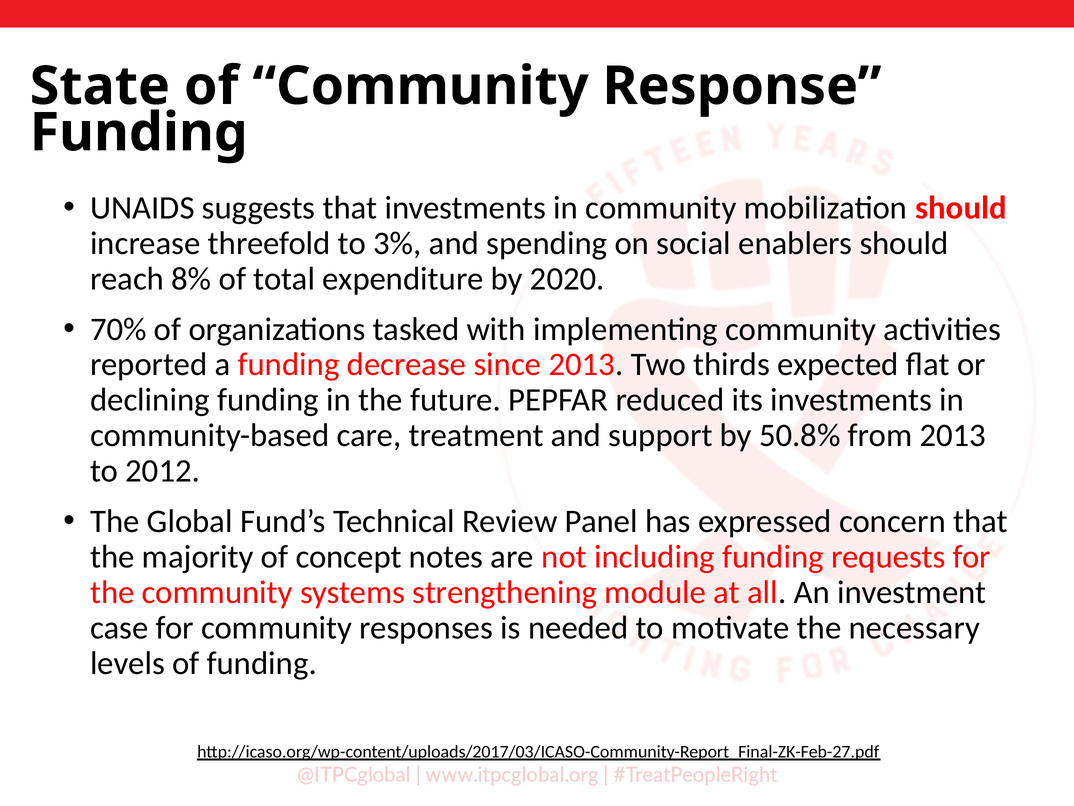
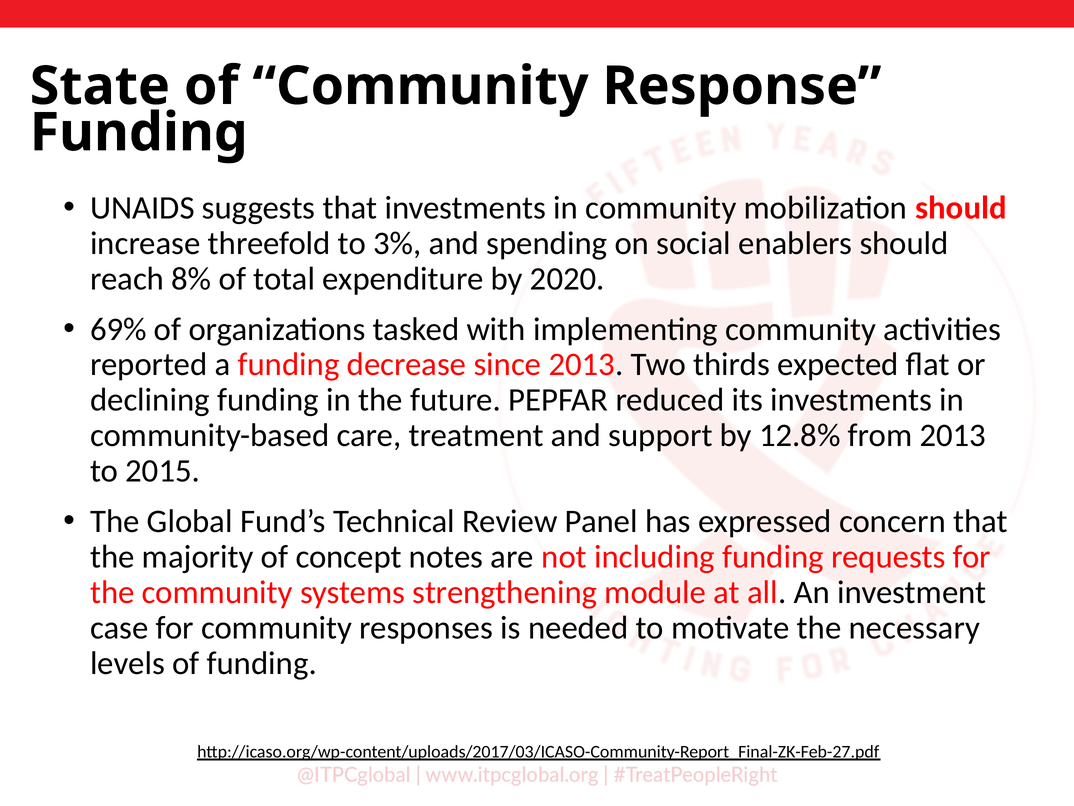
70%: 70% -> 69%
50.8%: 50.8% -> 12.8%
2012: 2012 -> 2015
